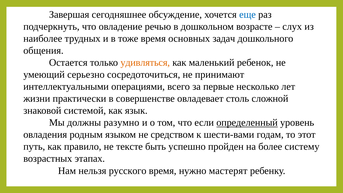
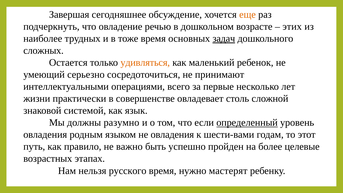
еще colour: blue -> orange
слух: слух -> этих
задач underline: none -> present
общения: общения -> сложных
не средством: средством -> овладения
тексте: тексте -> важно
систему: систему -> целевые
